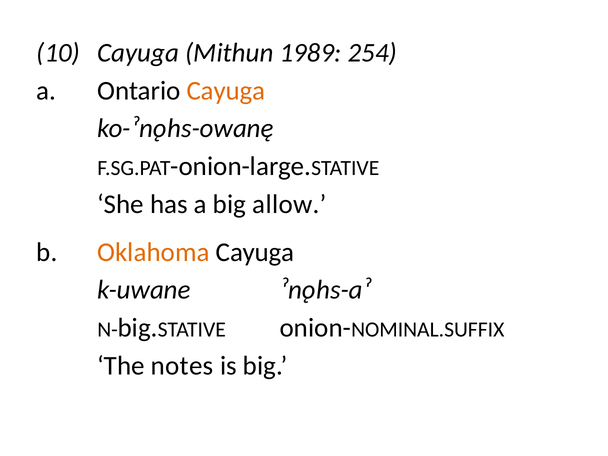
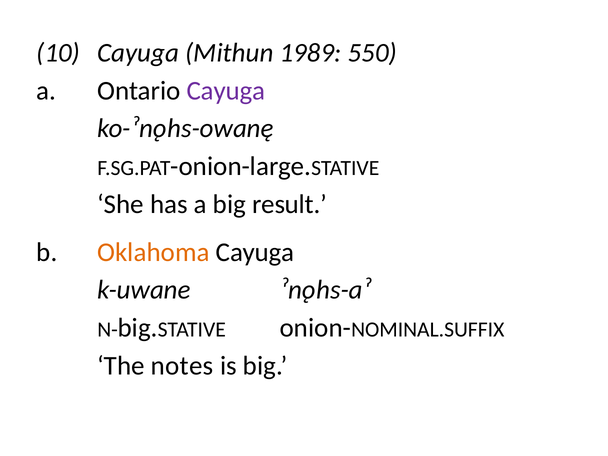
254: 254 -> 550
Cayuga at (226, 91) colour: orange -> purple
allow: allow -> result
